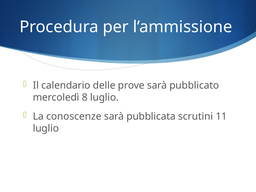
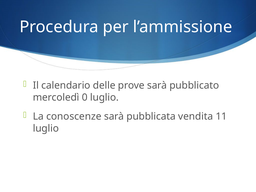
8: 8 -> 0
scrutini: scrutini -> vendita
